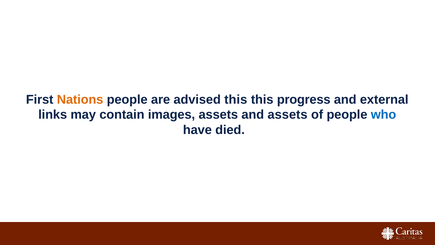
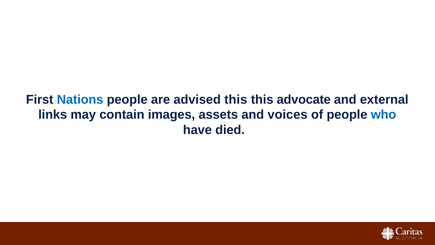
Nations colour: orange -> blue
progress: progress -> advocate
and assets: assets -> voices
